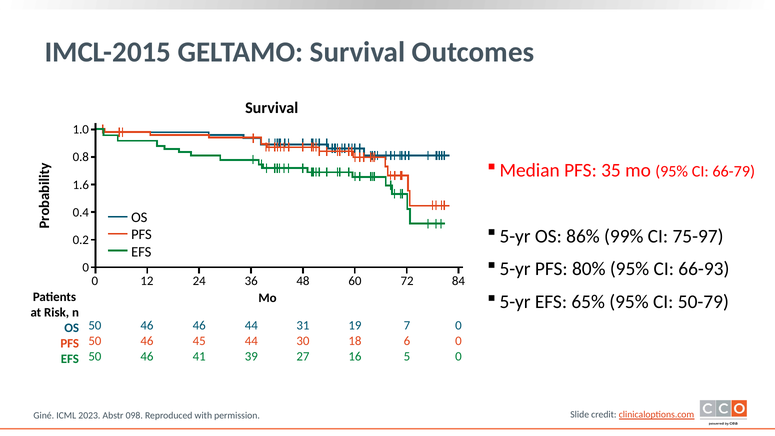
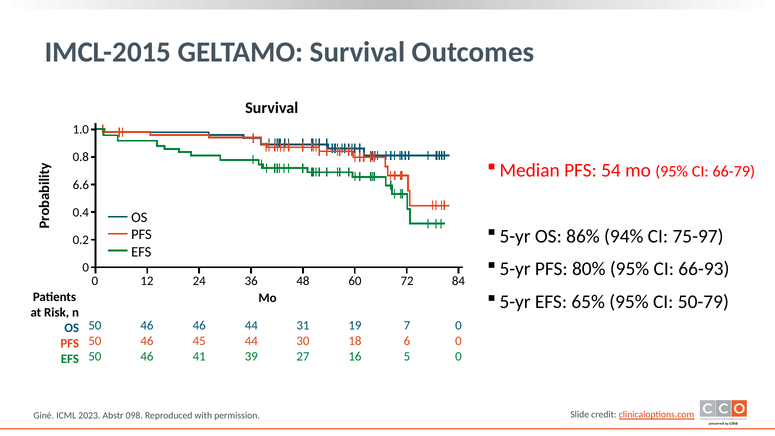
35: 35 -> 54
1.6: 1.6 -> 6.6
99%: 99% -> 94%
